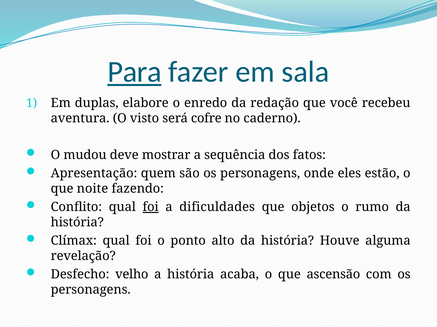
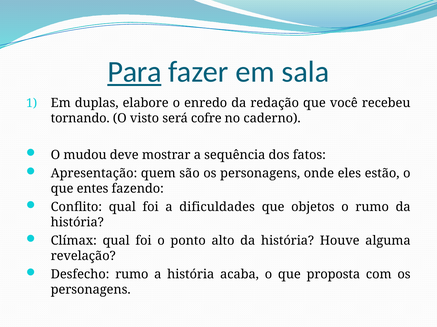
aventura: aventura -> tornando
noite: noite -> entes
foi at (151, 208) underline: present -> none
Desfecho velho: velho -> rumo
ascensão: ascensão -> proposta
